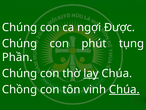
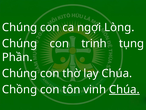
Được: Được -> Lòng
phút: phút -> trinh
lạy underline: present -> none
